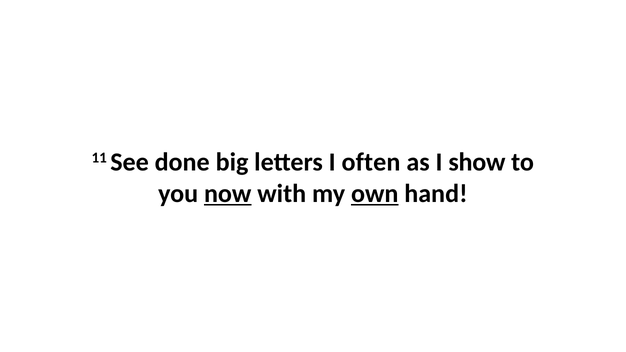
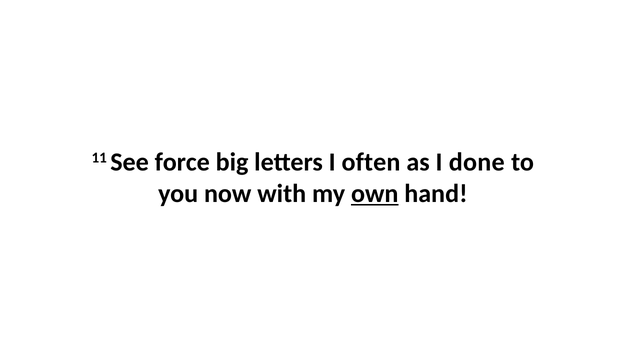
done: done -> force
show: show -> done
now underline: present -> none
